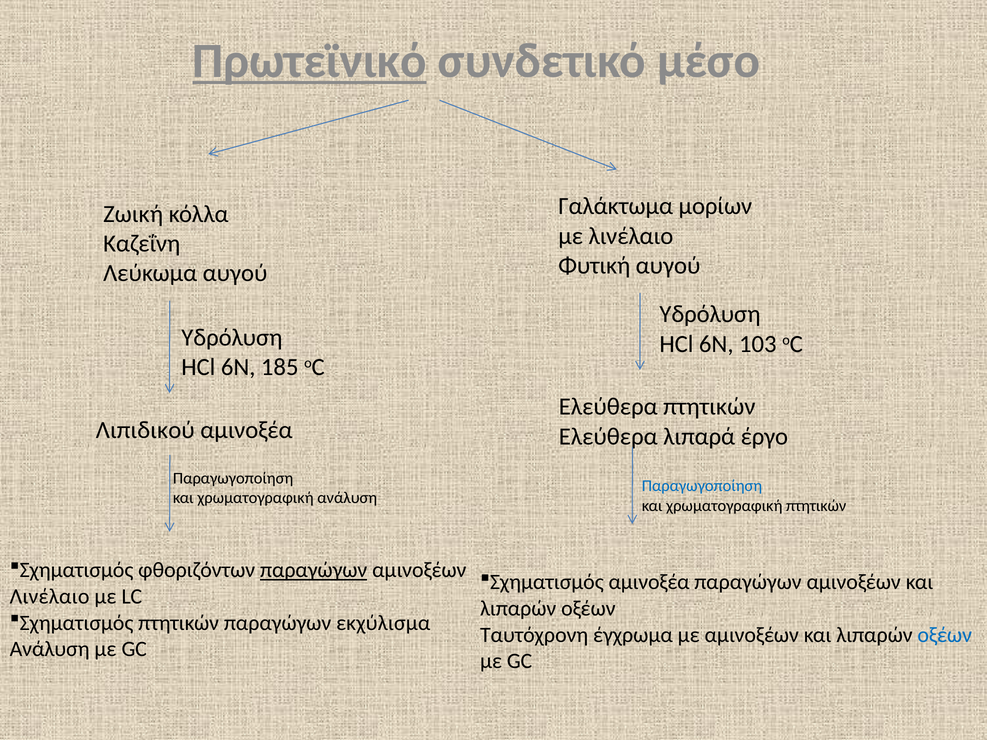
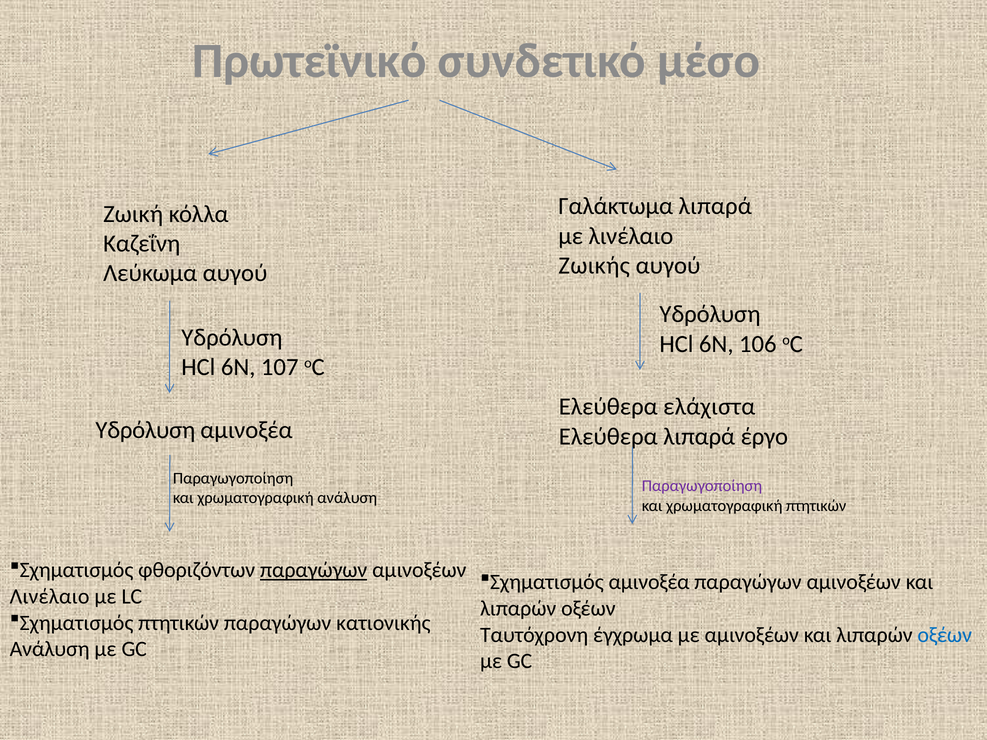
Πρωτεϊνικό underline: present -> none
Γαλάκτωμα μορίων: μορίων -> λιπαρά
Φυτική: Φυτική -> Ζωικής
103: 103 -> 106
185: 185 -> 107
Ελεύθερα πτητικών: πτητικών -> ελάχιστα
Λιπιδικού at (145, 430): Λιπιδικού -> Υδρόλυση
Παραγωγοποίηση at (702, 486) colour: blue -> purple
εκχύλισμα: εκχύλισμα -> κατιονικής
